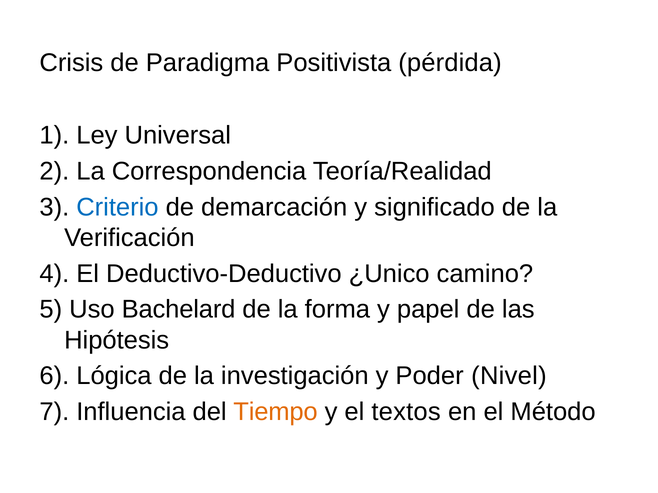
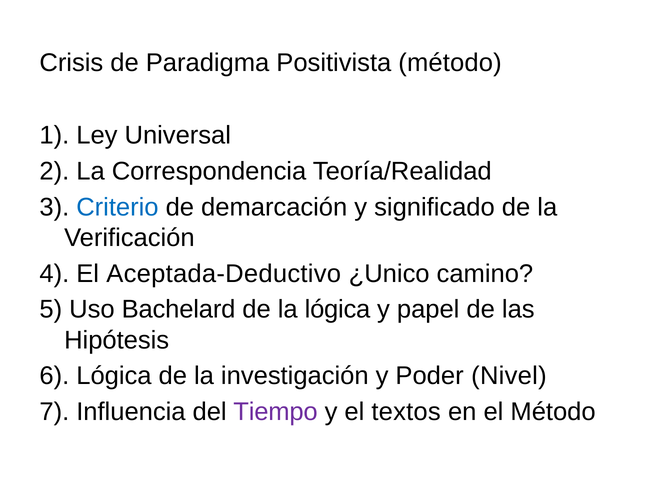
Positivista pérdida: pérdida -> método
Deductivo-Deductivo: Deductivo-Deductivo -> Aceptada-Deductivo
la forma: forma -> lógica
Tiempo colour: orange -> purple
